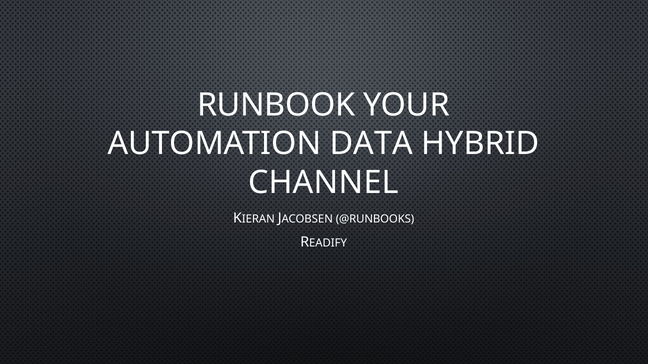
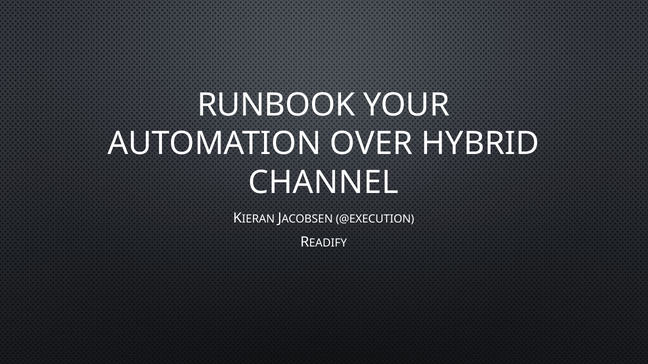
DATA: DATA -> OVER
@RUNBOOKS: @RUNBOOKS -> @EXECUTION
